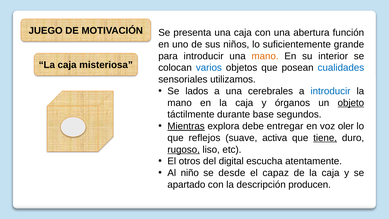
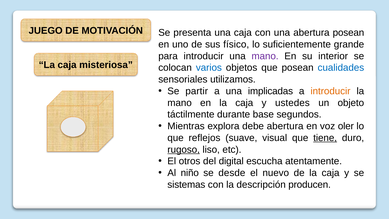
abertura función: función -> posean
niños: niños -> físico
mano at (265, 56) colour: orange -> purple
lados: lados -> partir
cerebrales: cerebrales -> implicadas
introducir at (330, 91) colour: blue -> orange
órganos: órganos -> ustedes
objeto underline: present -> none
Mientras underline: present -> none
debe entregar: entregar -> abertura
activa: activa -> visual
capaz: capaz -> nuevo
apartado: apartado -> sistemas
